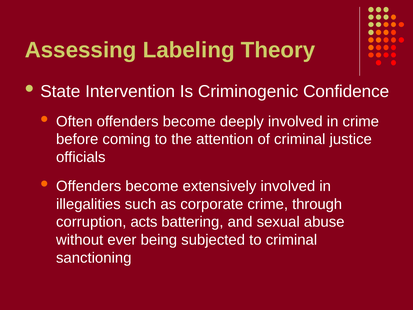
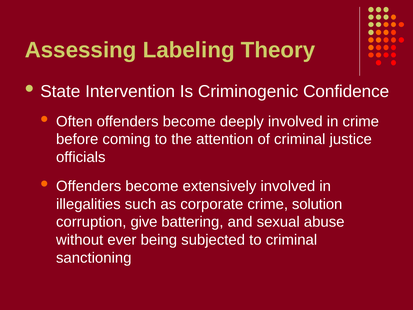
through: through -> solution
acts: acts -> give
